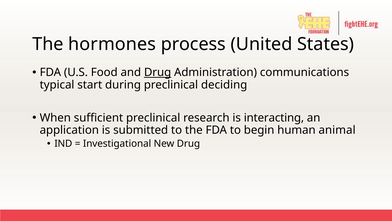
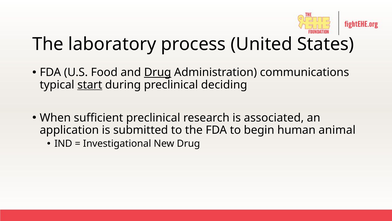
hormones: hormones -> laboratory
start underline: none -> present
interacting: interacting -> associated
